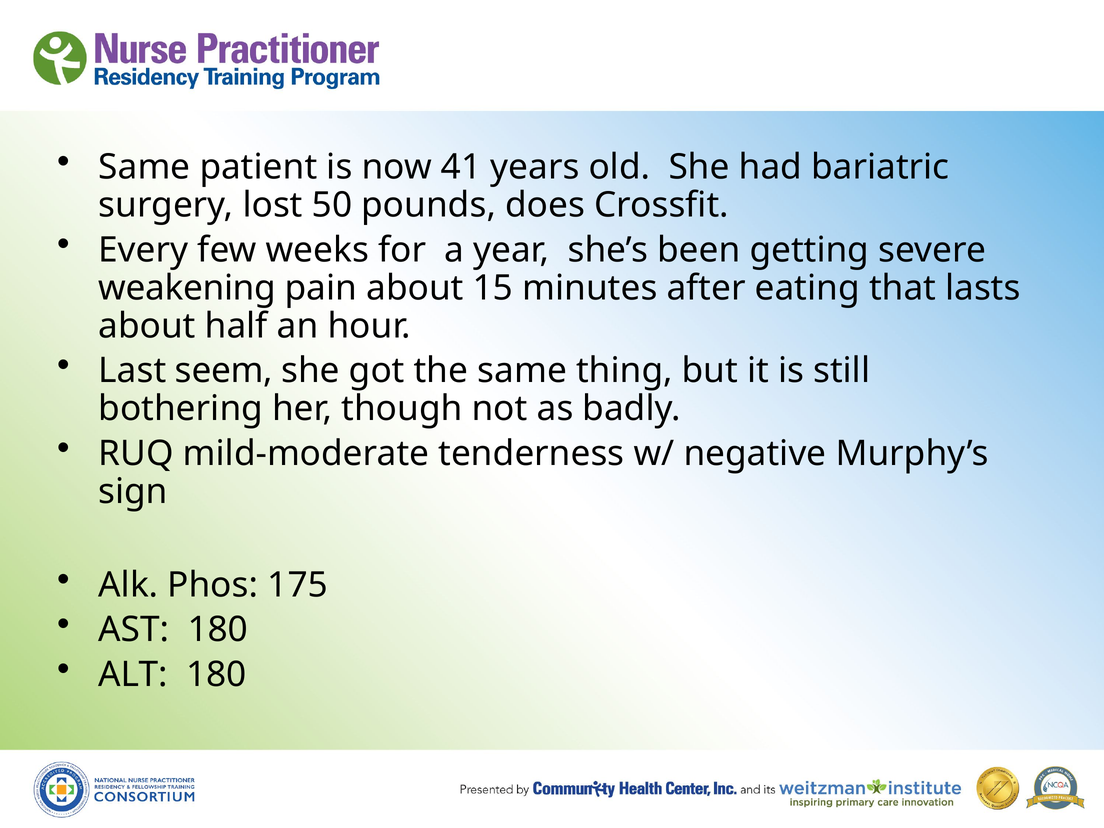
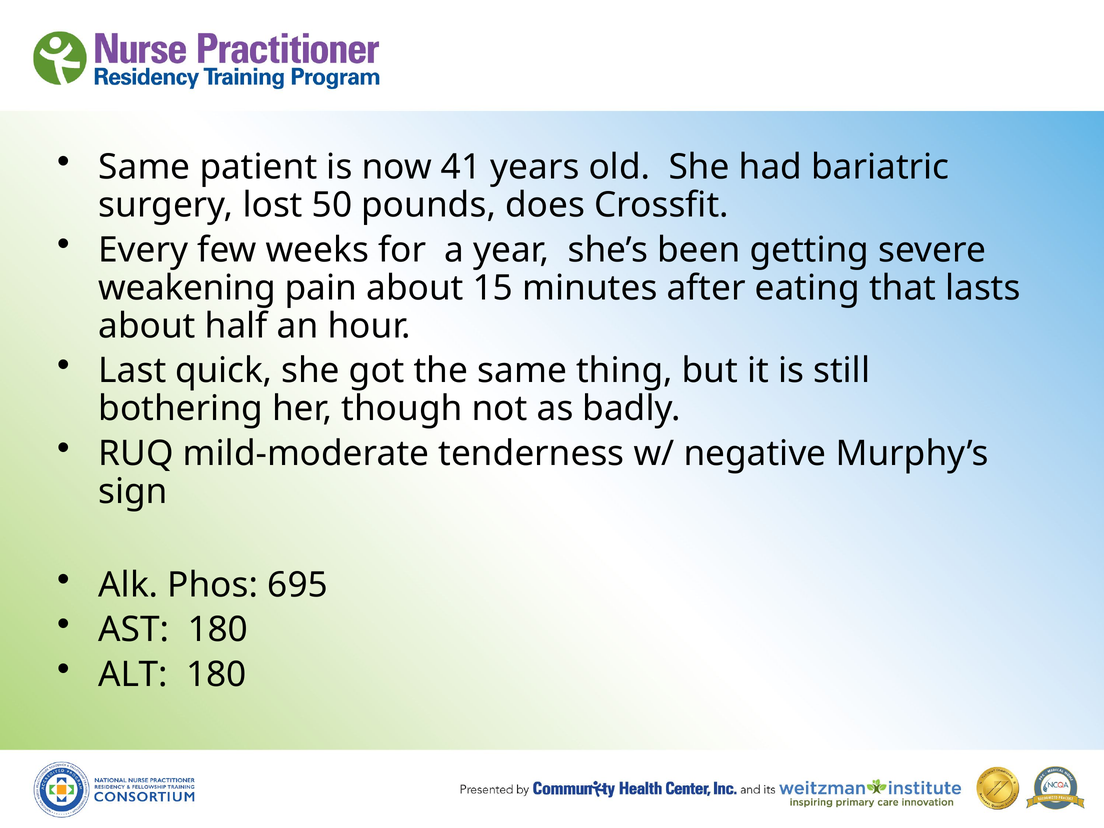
seem: seem -> quick
175: 175 -> 695
